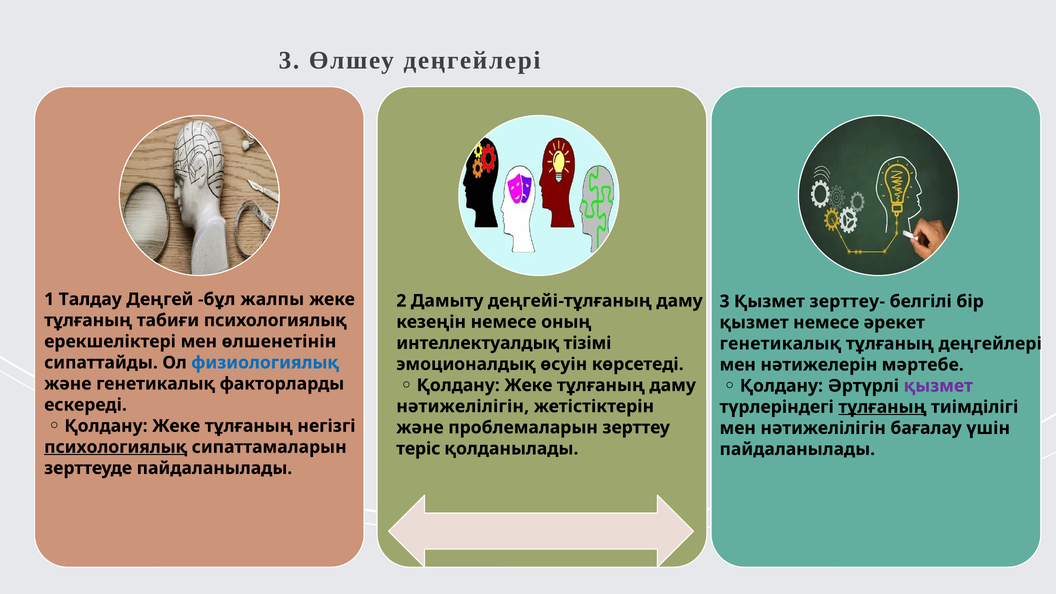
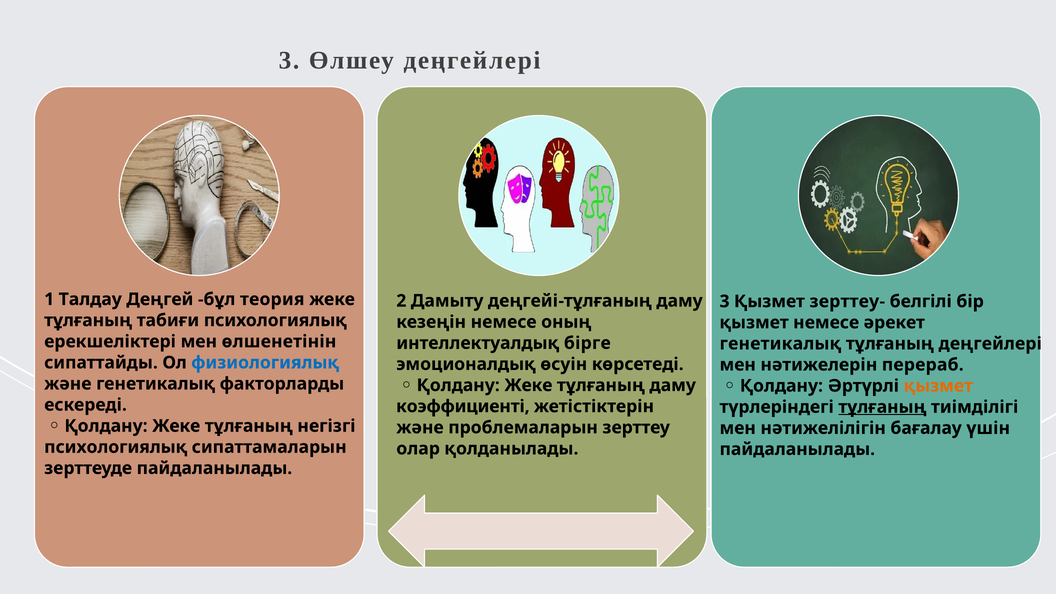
жалпы: жалпы -> теория
тізімі: тізімі -> бірге
мәртебе: мәртебе -> перераб
қызмет at (938, 386) colour: purple -> orange
нәтижелілігін at (463, 406): нәтижелілігін -> коэффициенті
психологиялық at (116, 447) underline: present -> none
теріс: теріс -> олар
